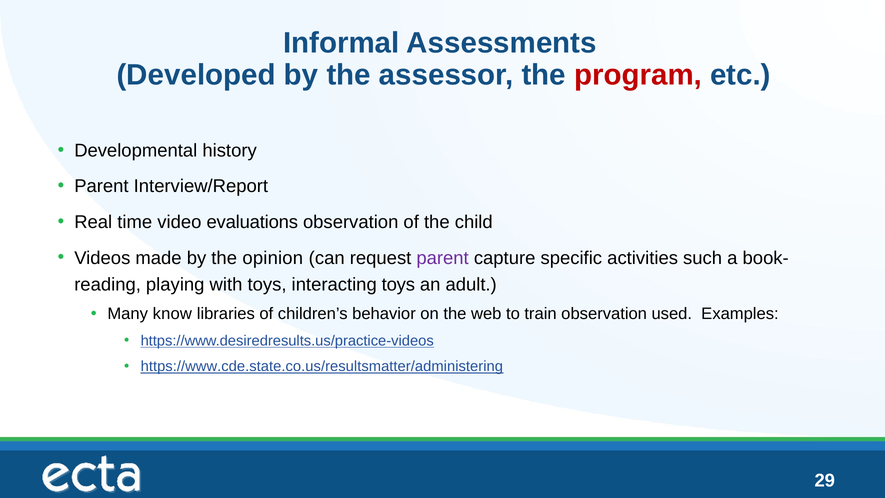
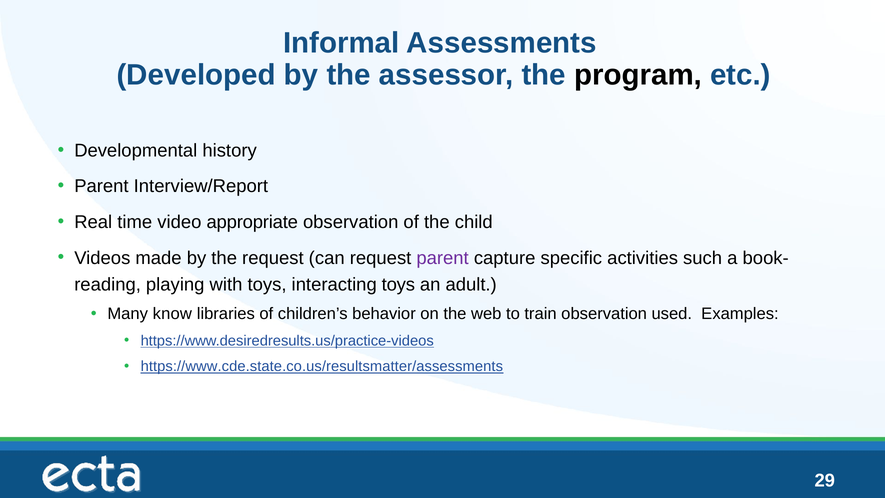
program colour: red -> black
evaluations: evaluations -> appropriate
the opinion: opinion -> request
https://www.cde.state.co.us/resultsmatter/administering: https://www.cde.state.co.us/resultsmatter/administering -> https://www.cde.state.co.us/resultsmatter/assessments
